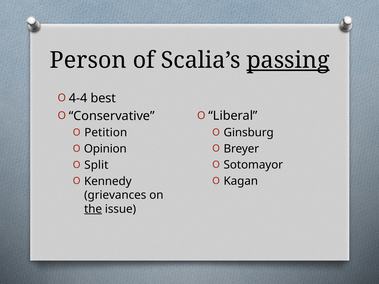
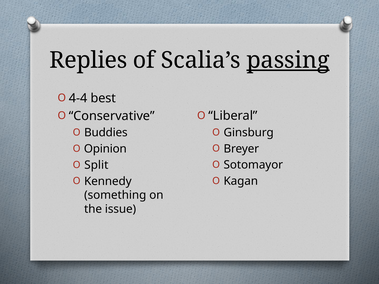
Person: Person -> Replies
Petition: Petition -> Buddies
grievances: grievances -> something
the underline: present -> none
